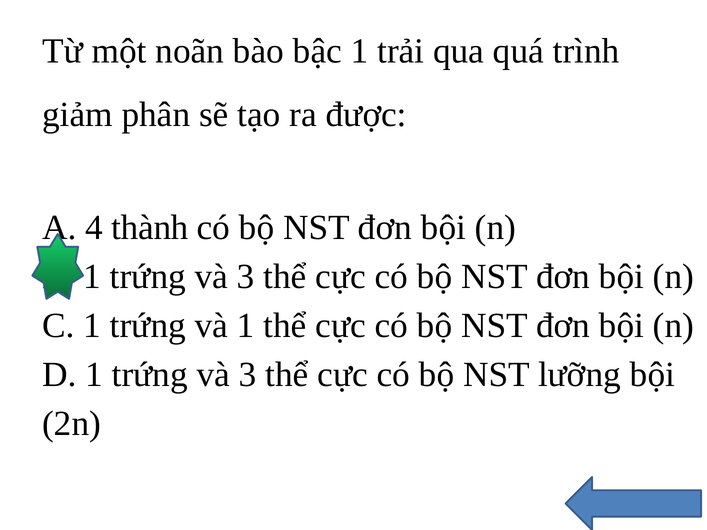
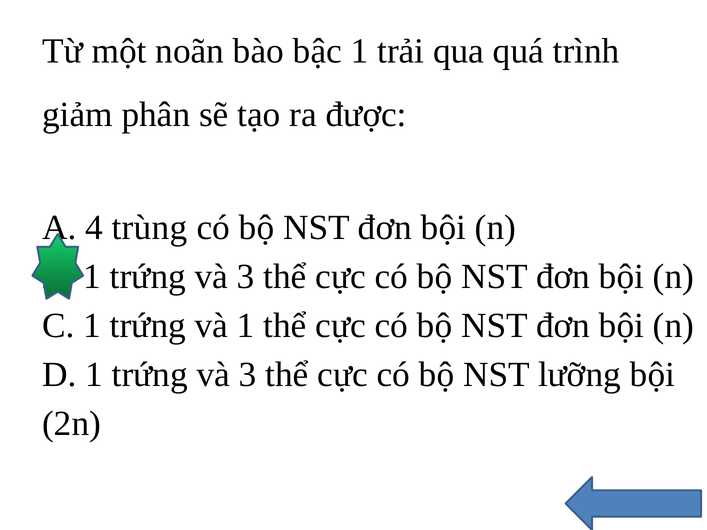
thành: thành -> trùng
